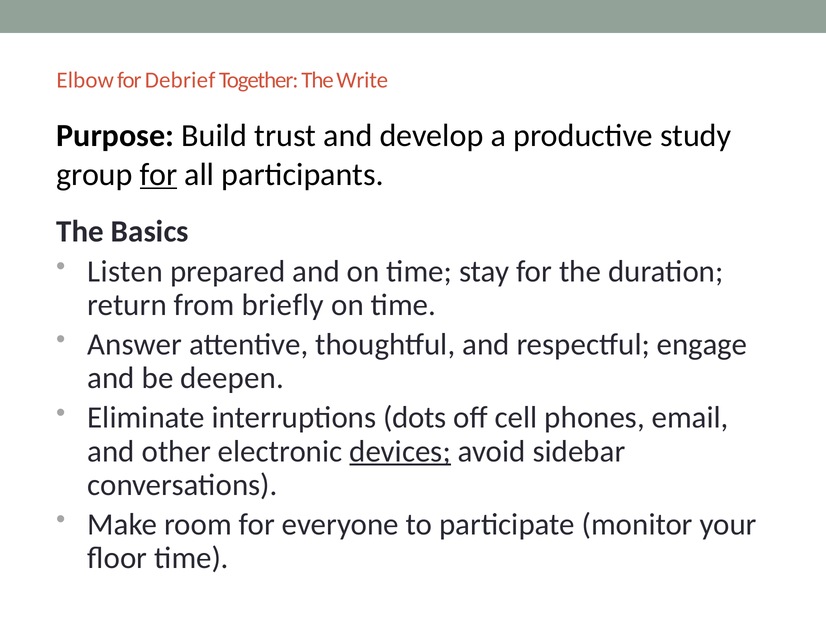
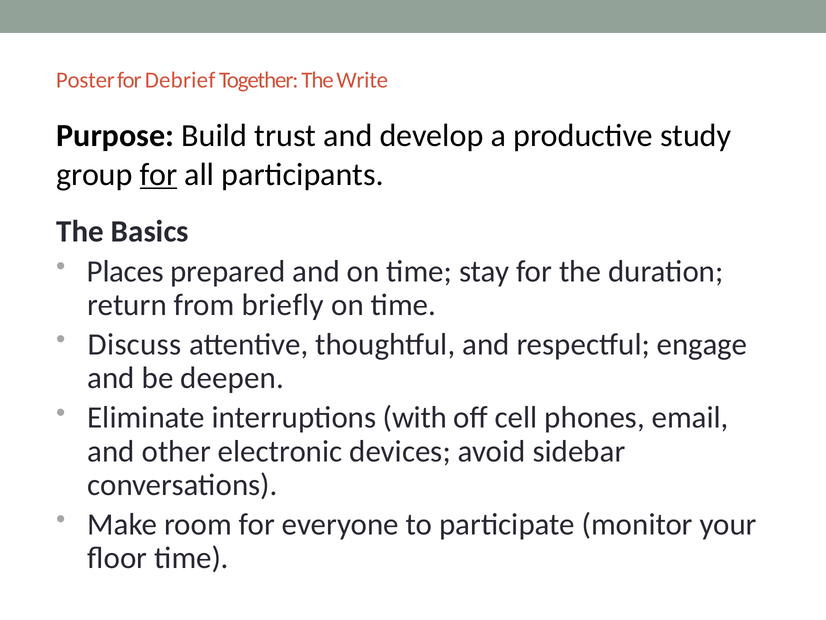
Elbow: Elbow -> Poster
Listen: Listen -> Places
Answer: Answer -> Discuss
dots: dots -> with
devices underline: present -> none
